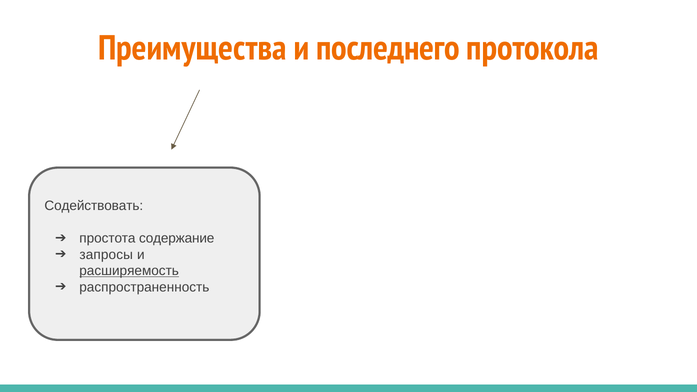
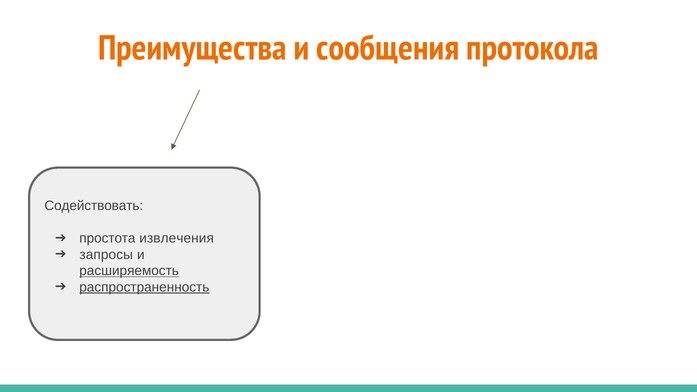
последнего: последнего -> сообщения
содержание: содержание -> извлечения
распространенность underline: none -> present
